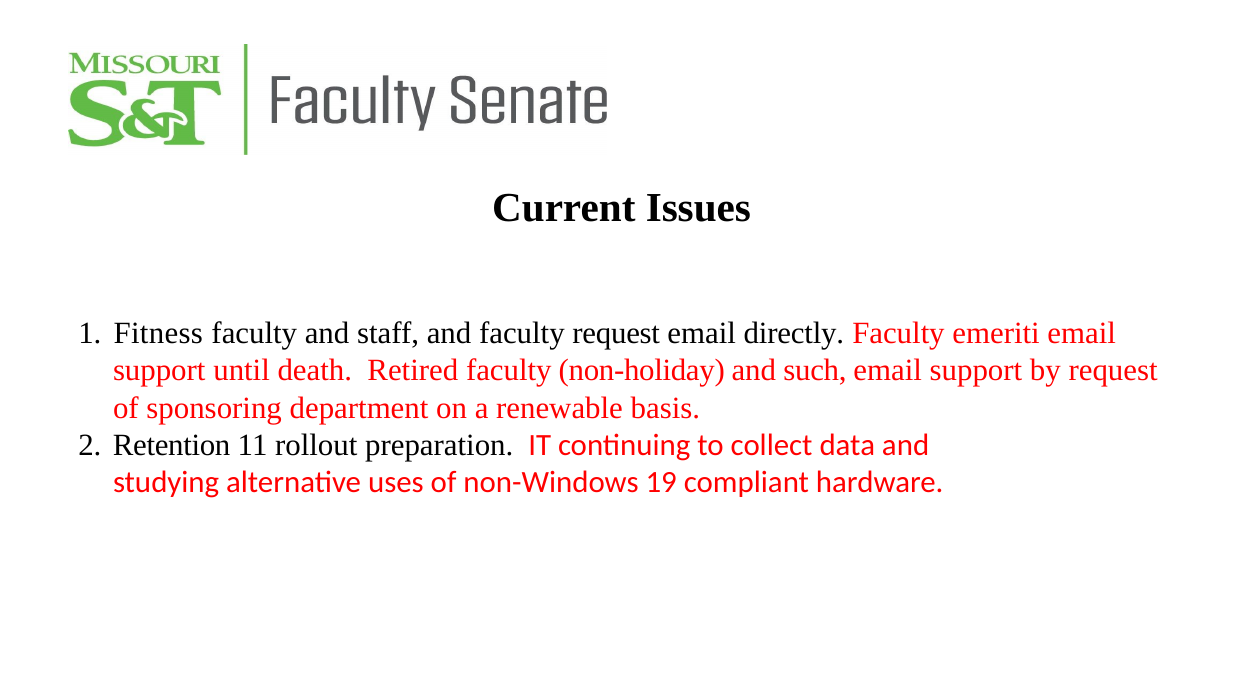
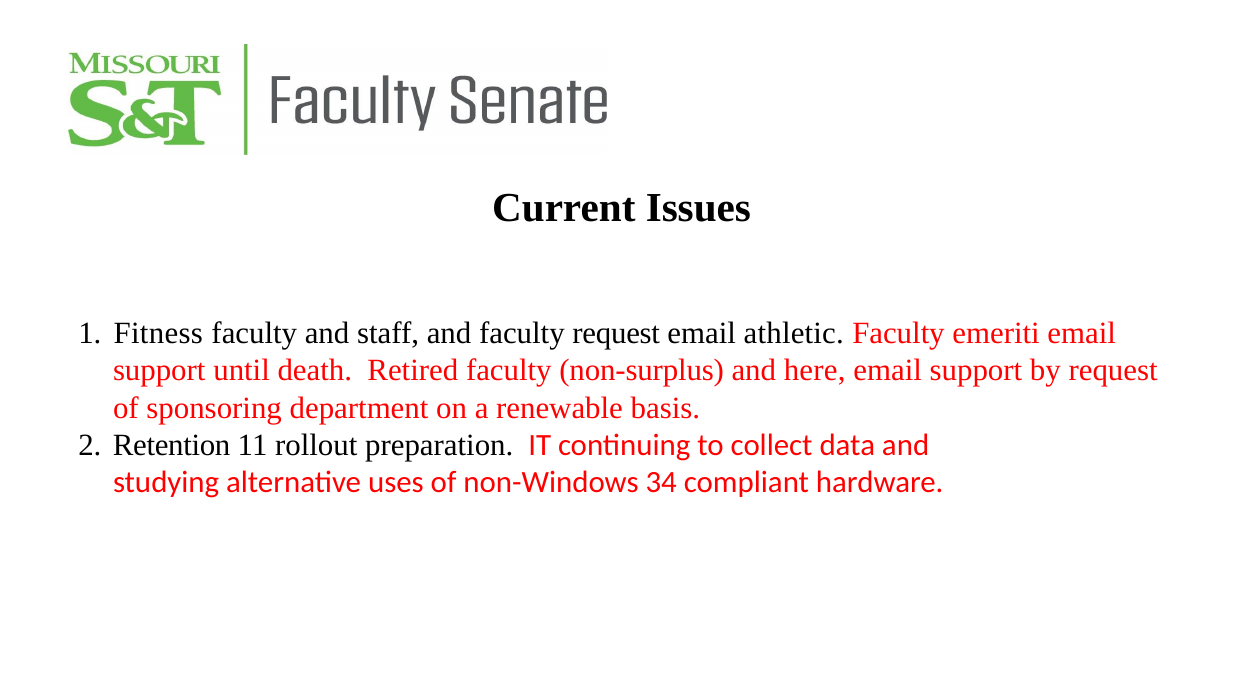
directly: directly -> athletic
non-holiday: non-holiday -> non-surplus
such: such -> here
19: 19 -> 34
